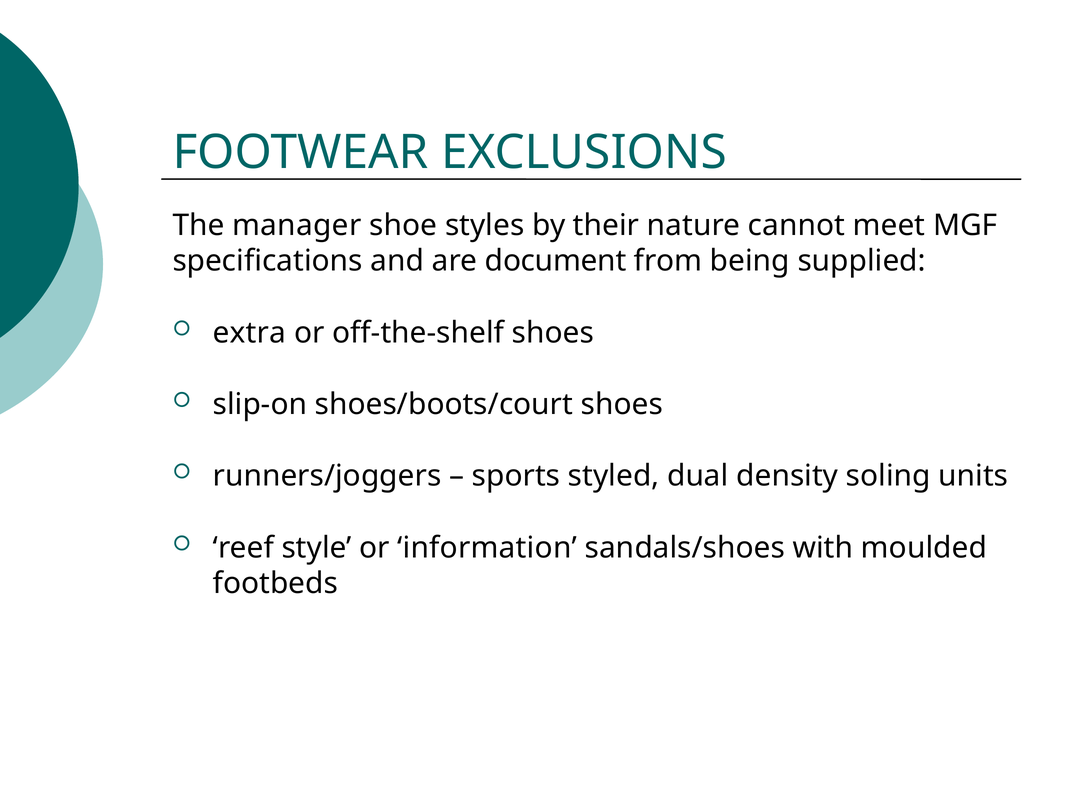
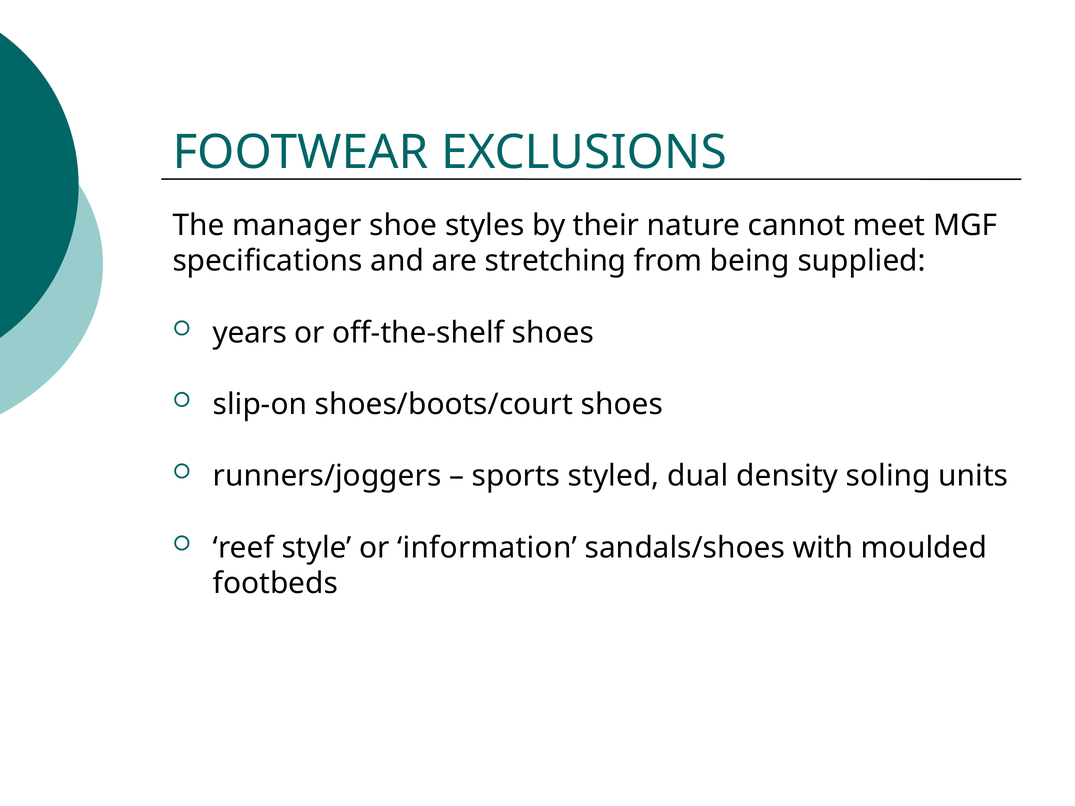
document: document -> stretching
extra: extra -> years
